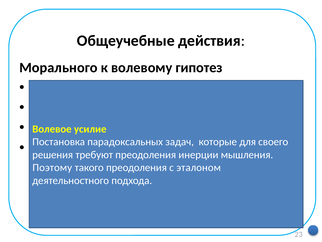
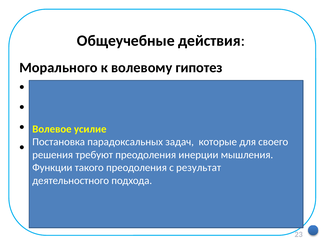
Поэтому: Поэтому -> Функции
эталоном: эталоном -> результат
